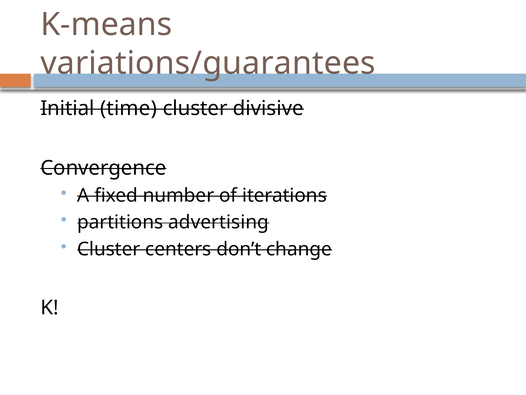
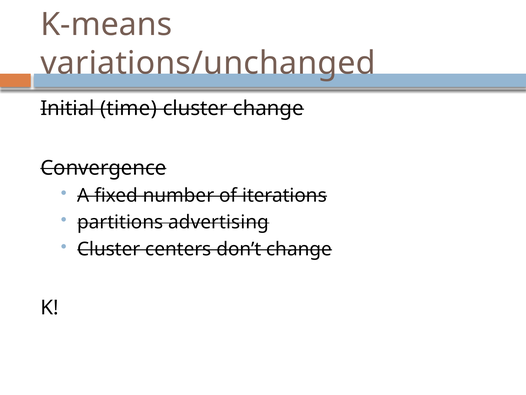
variations/guarantees: variations/guarantees -> variations/unchanged
cluster divisive: divisive -> change
